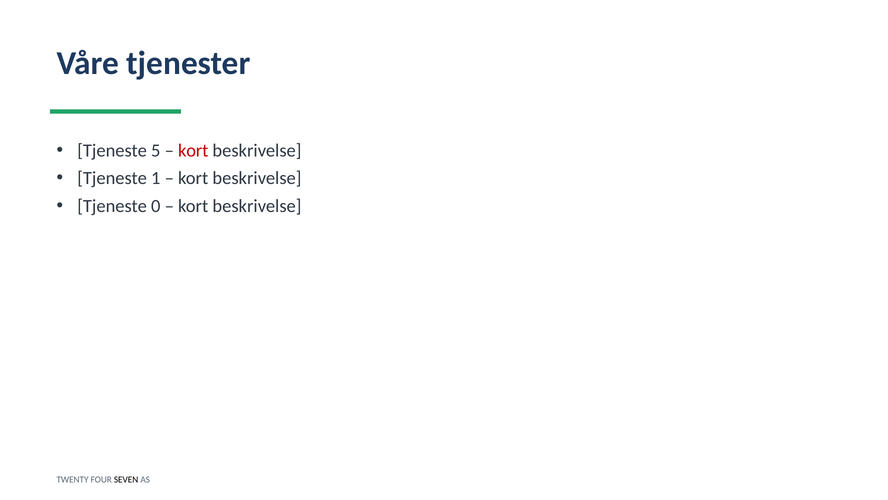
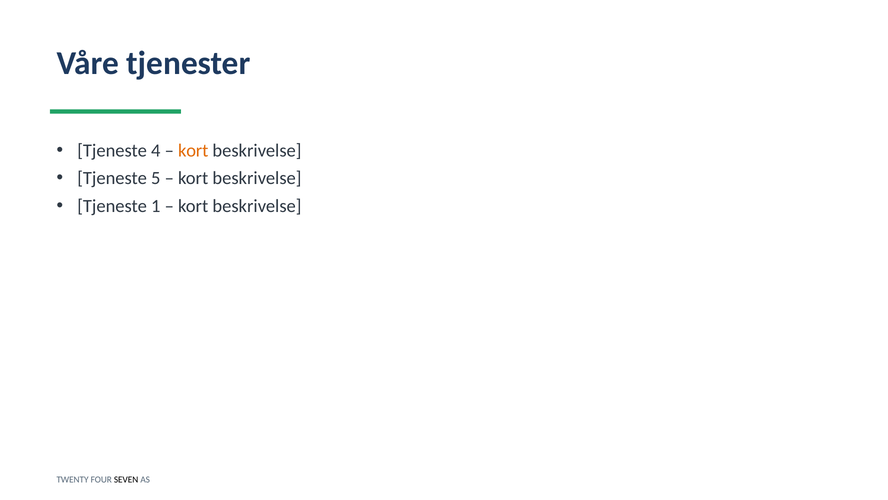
5: 5 -> 4
kort at (193, 150) colour: red -> orange
1: 1 -> 5
0: 0 -> 1
